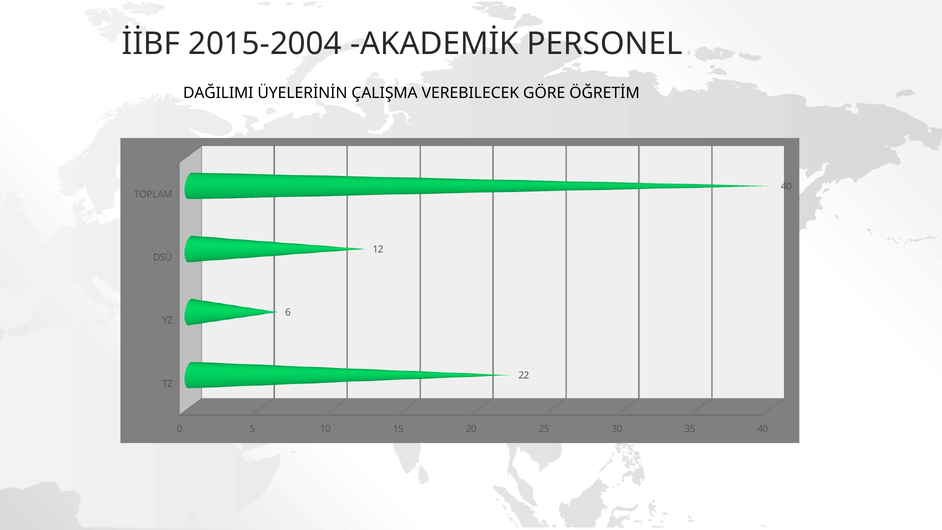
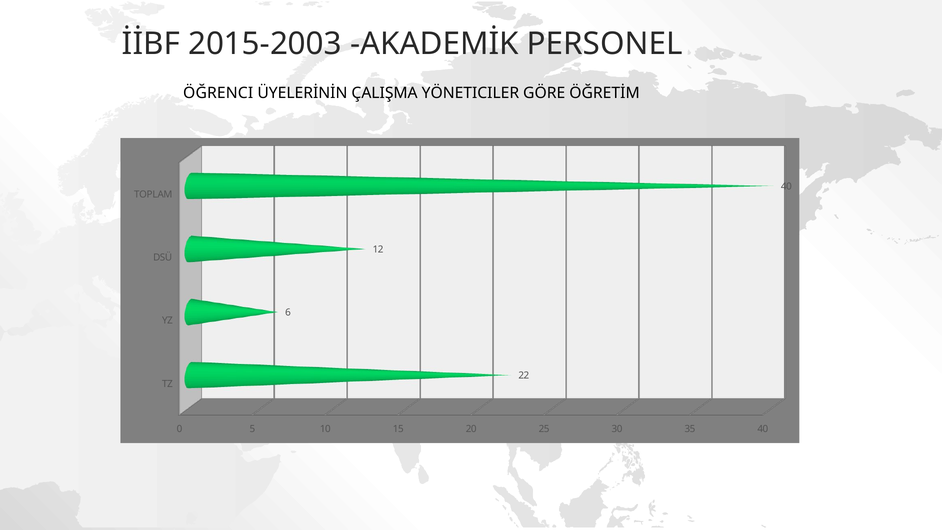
2015-2004: 2015-2004 -> 2015-2003
DAĞILIMI: DAĞILIMI -> ÖĞRENCI
VEREBILECEK: VEREBILECEK -> YÖNETICILER
